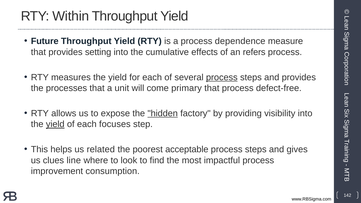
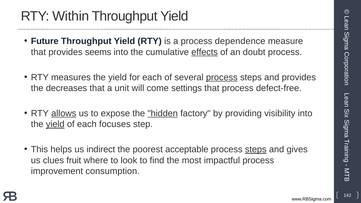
setting: setting -> seems
effects underline: none -> present
refers: refers -> doubt
processes: processes -> decreases
primary: primary -> settings
allows underline: none -> present
related: related -> indirect
steps at (256, 150) underline: none -> present
line: line -> fruit
